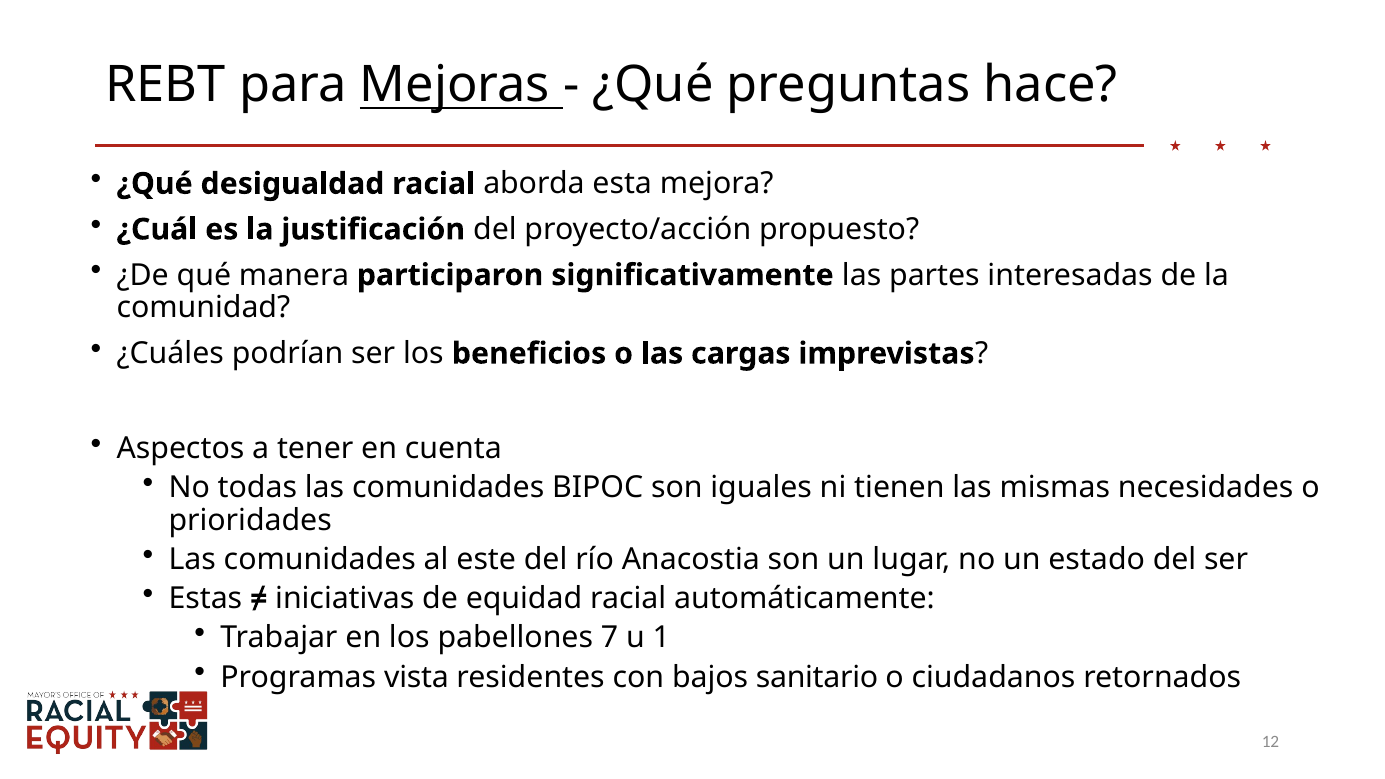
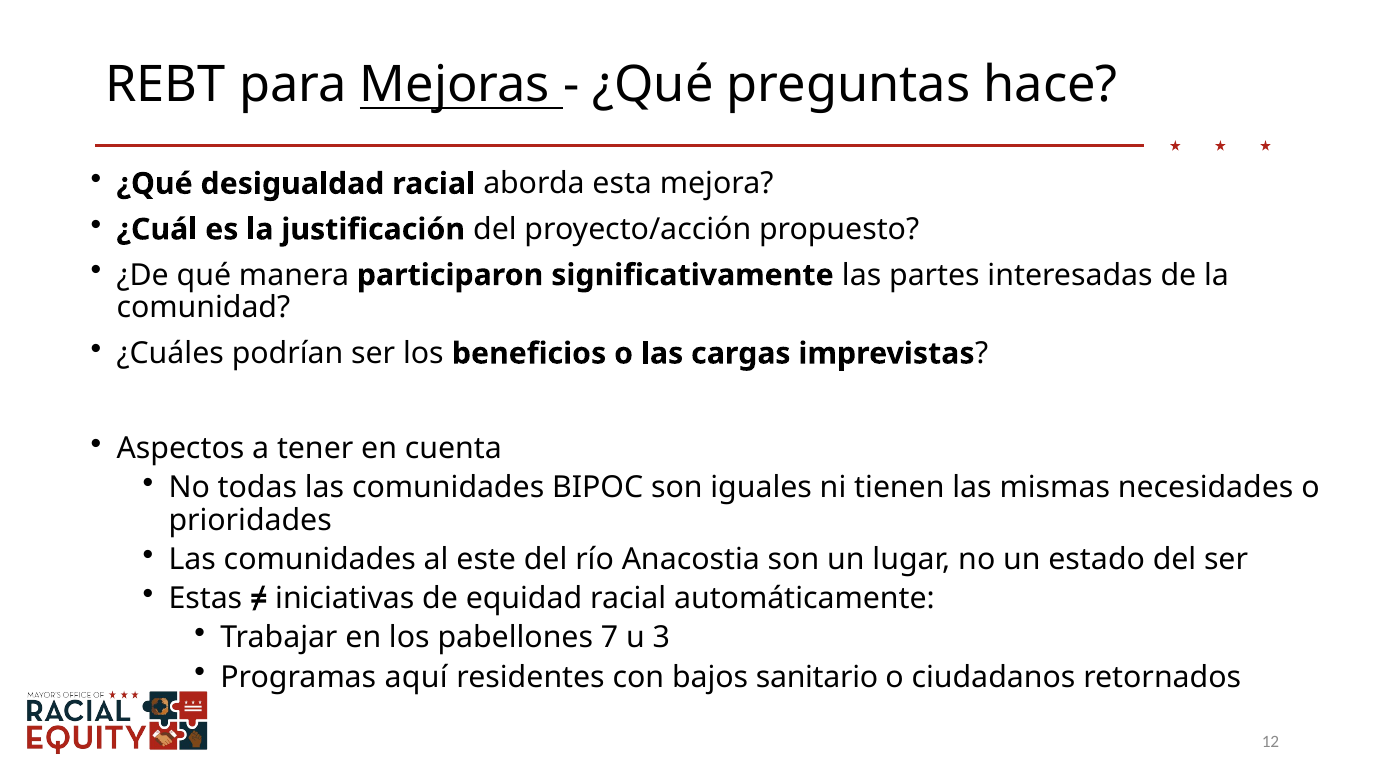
1: 1 -> 3
vista: vista -> aquí
